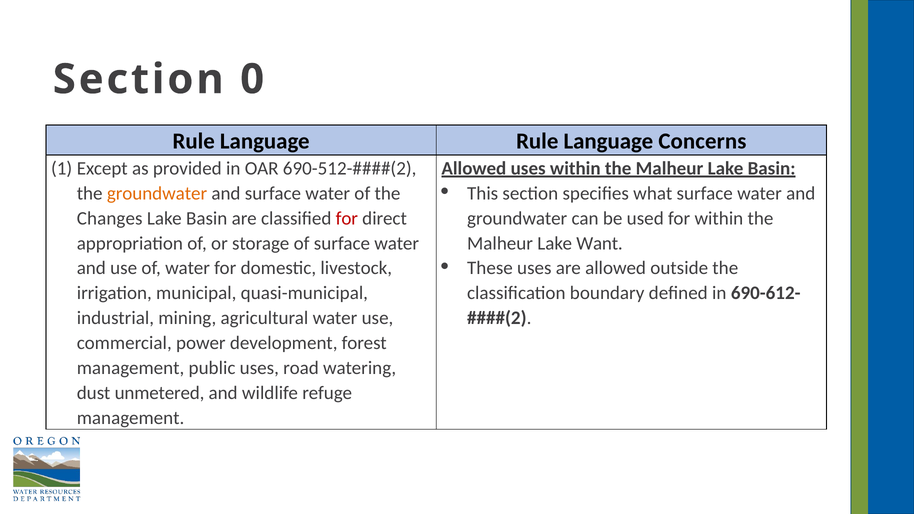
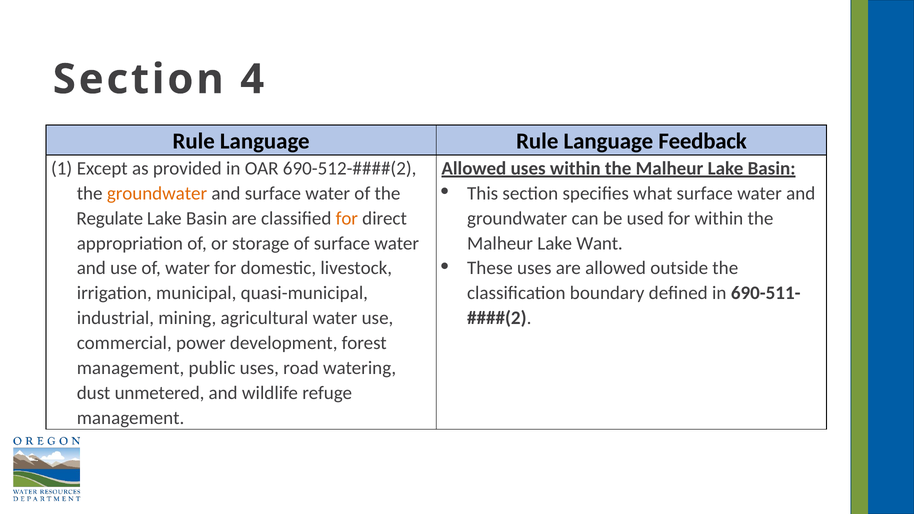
0: 0 -> 4
Concerns: Concerns -> Feedback
Changes: Changes -> Regulate
for at (347, 218) colour: red -> orange
690-612-: 690-612- -> 690-511-
